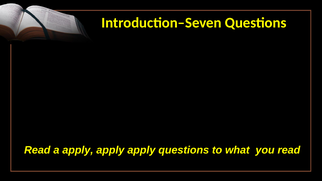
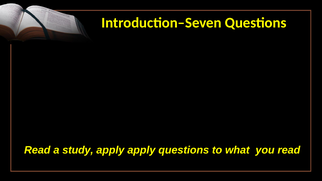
a apply: apply -> study
